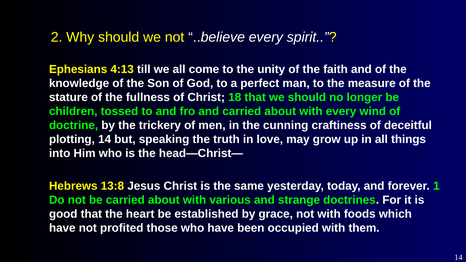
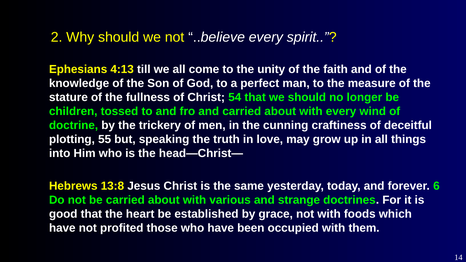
18: 18 -> 54
plotting 14: 14 -> 55
1: 1 -> 6
